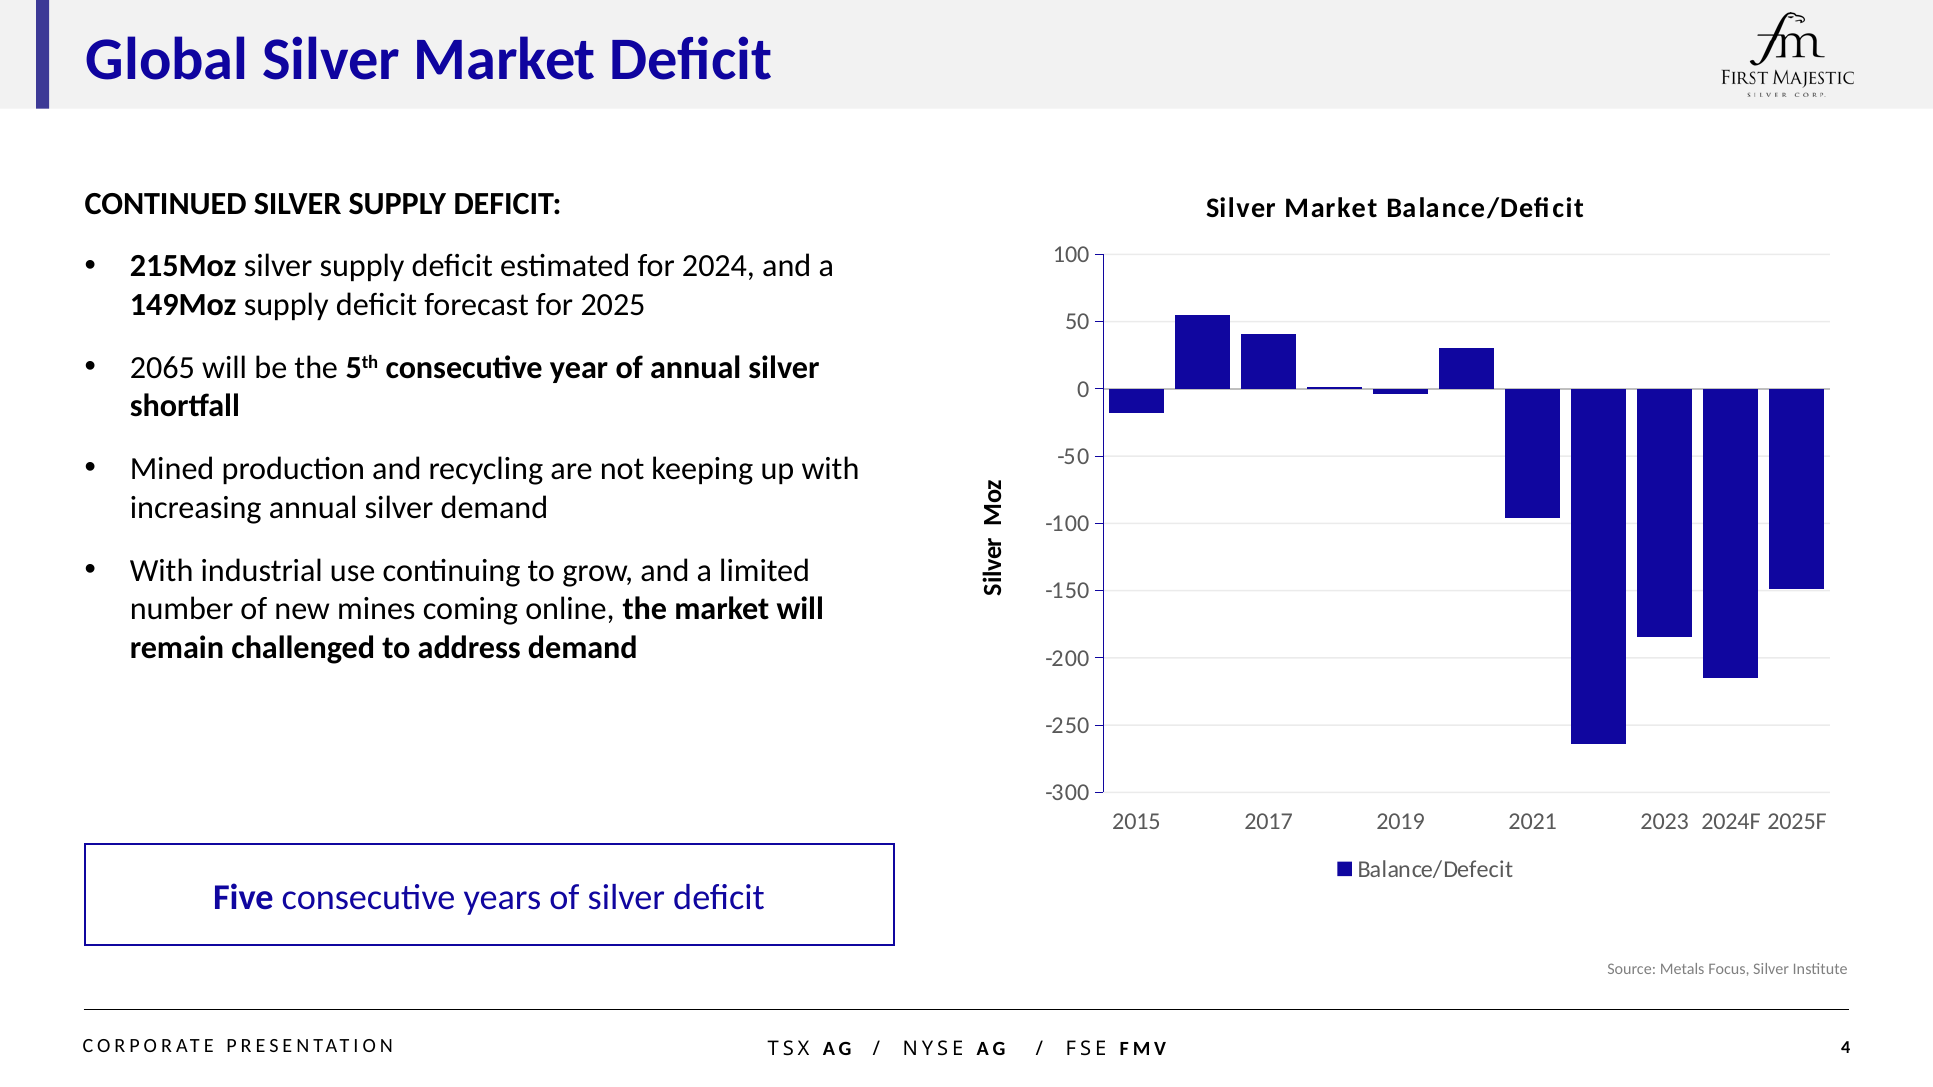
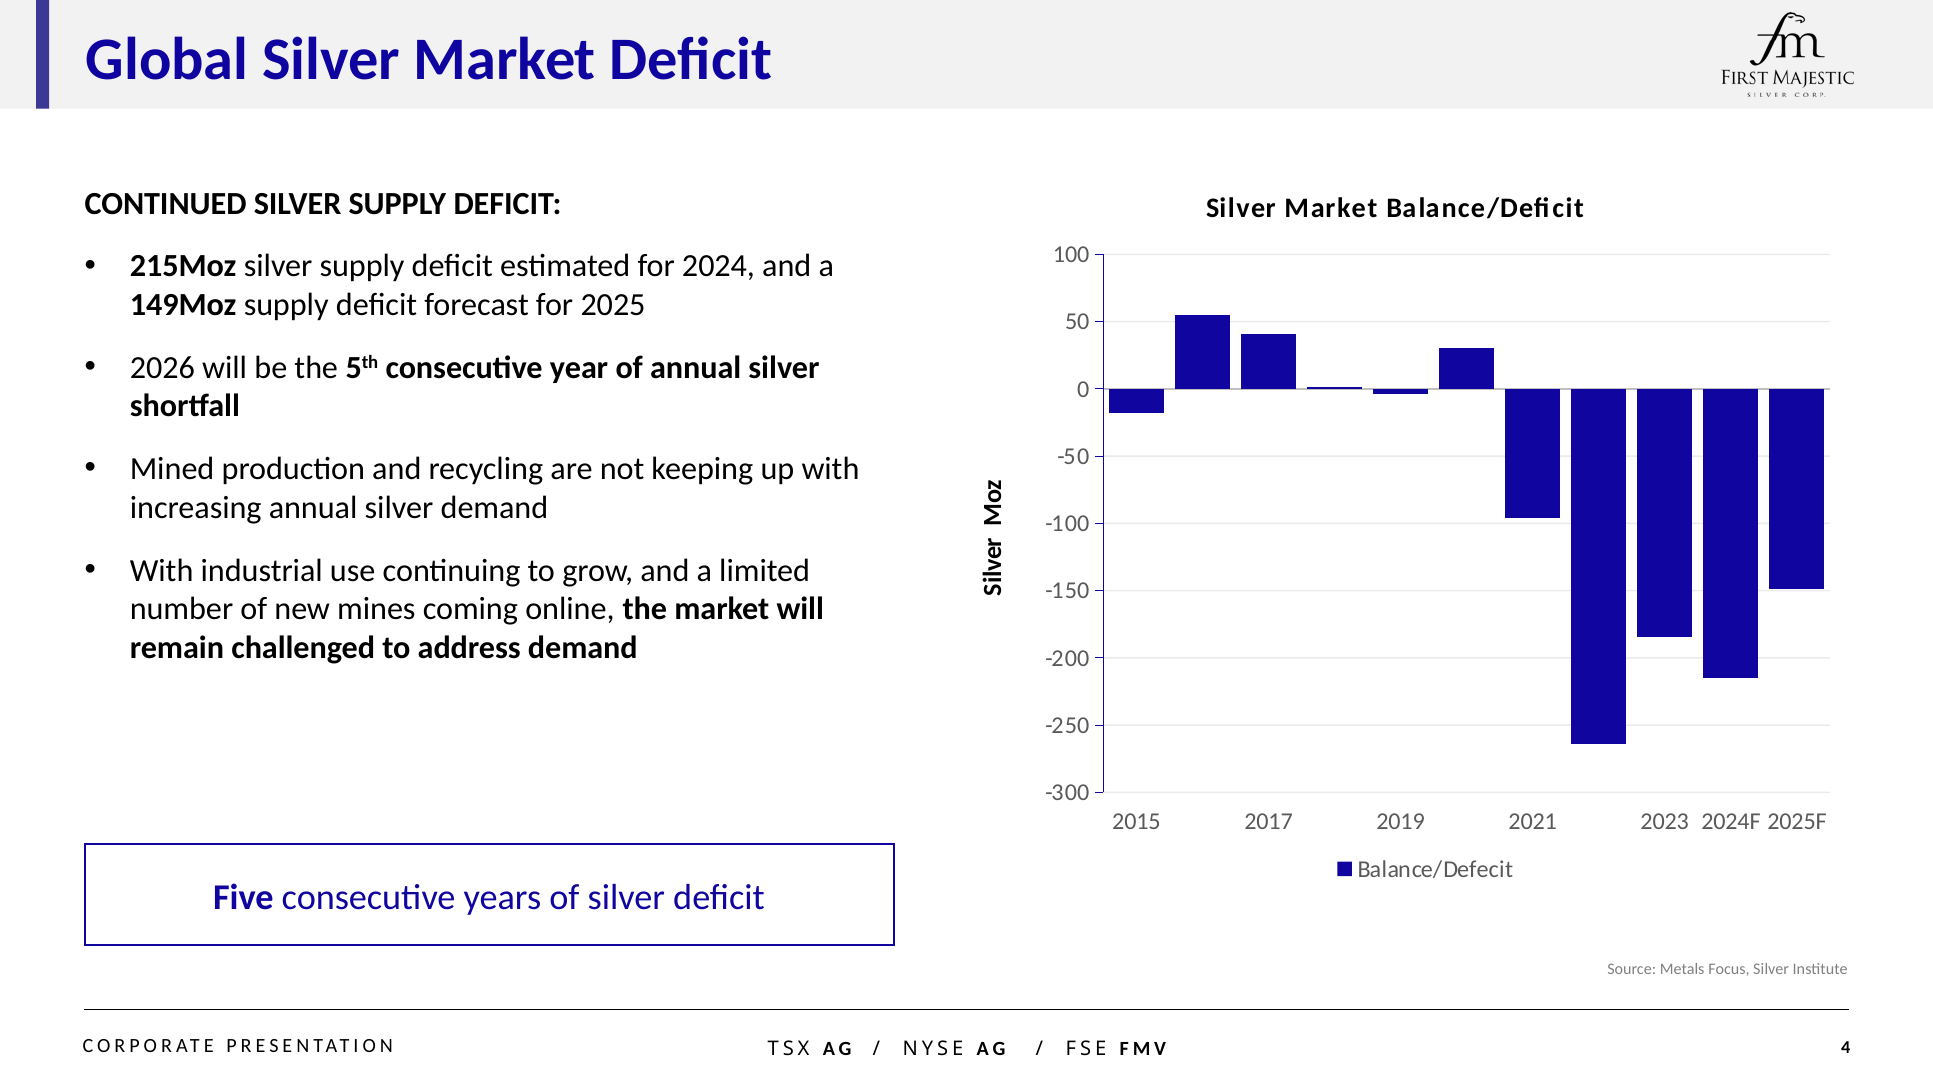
2065: 2065 -> 2026
